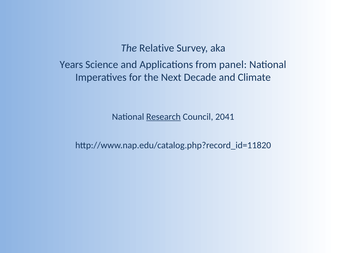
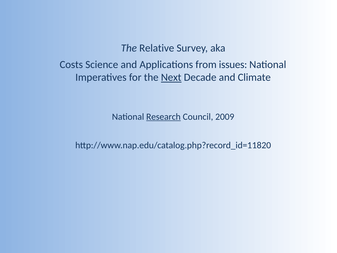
Years: Years -> Costs
panel: panel -> issues
Next underline: none -> present
2041: 2041 -> 2009
